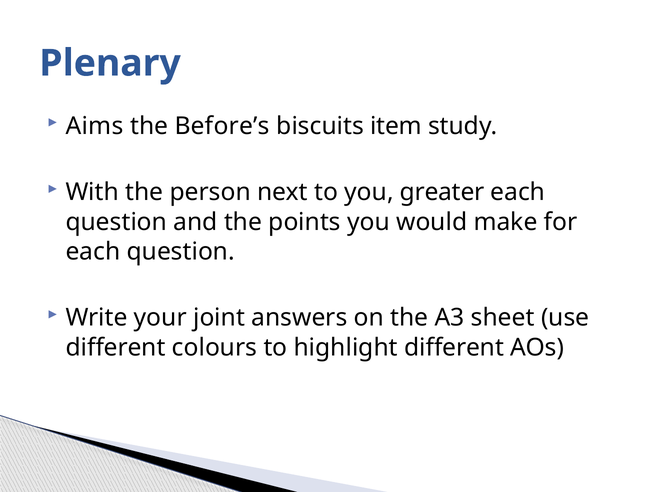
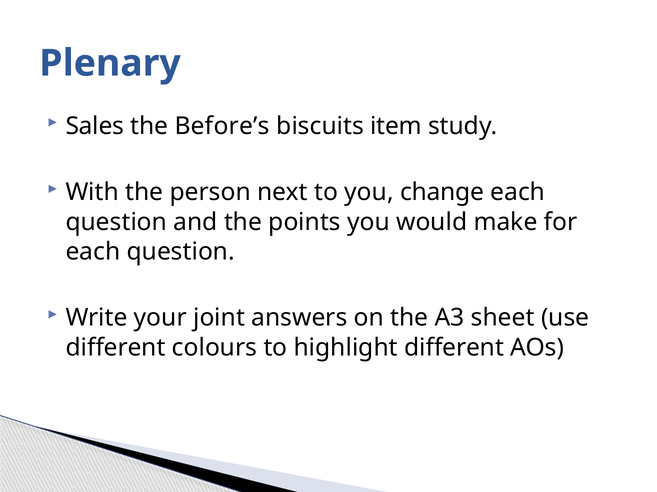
Aims: Aims -> Sales
greater: greater -> change
